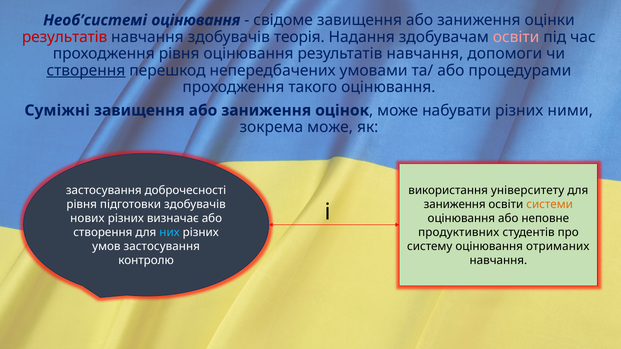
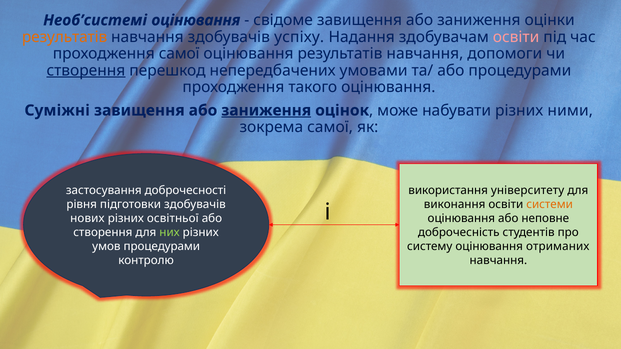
результатів at (65, 37) colour: red -> orange
теорія: теорія -> успіху
проходження рівня: рівня -> самої
заниження at (266, 111) underline: none -> present
зокрема може: може -> самої
заниження at (455, 205): заниження -> виконання
визначає: визначає -> освітньої
них colour: light blue -> light green
продуктивних: продуктивних -> доброчесність
умов застосування: застосування -> процедурами
